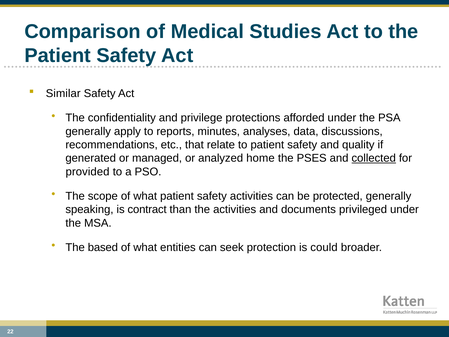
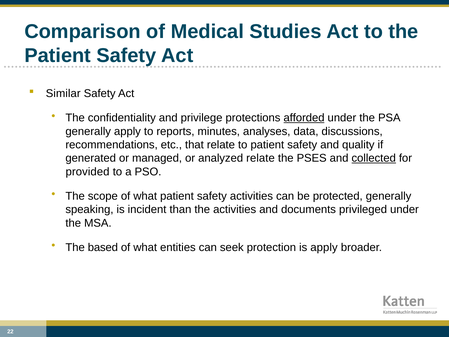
afforded underline: none -> present
analyzed home: home -> relate
contract: contract -> incident
is could: could -> apply
